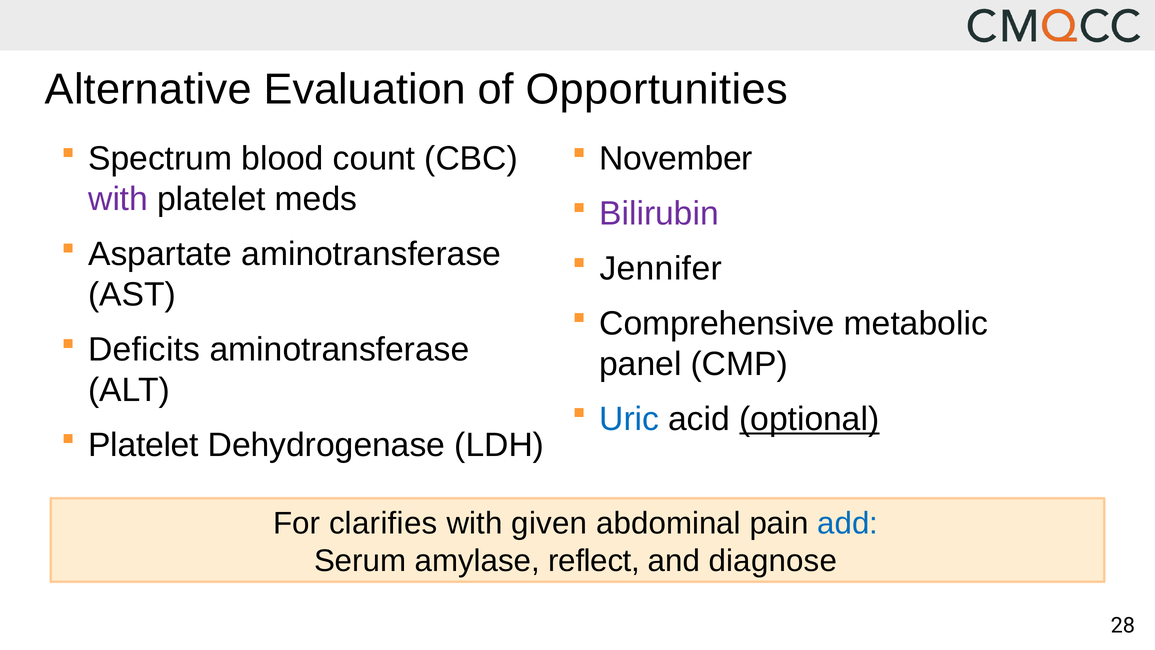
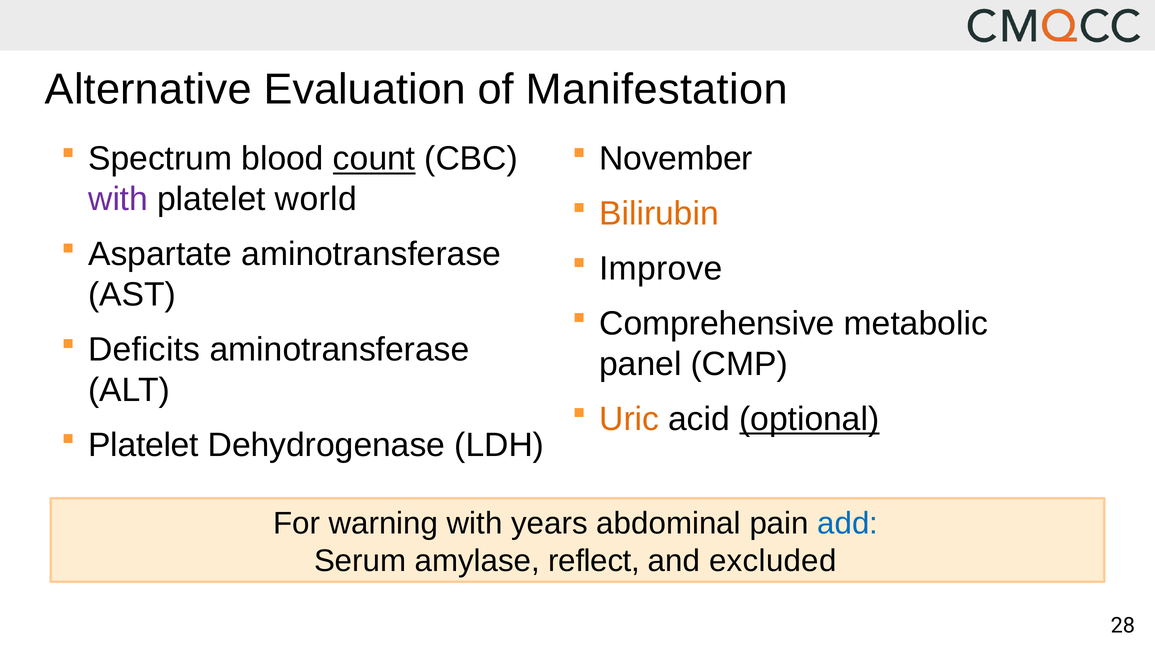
Opportunities: Opportunities -> Manifestation
count underline: none -> present
meds: meds -> world
Bilirubin colour: purple -> orange
Jennifer: Jennifer -> Improve
Uric colour: blue -> orange
clarifies: clarifies -> warning
given: given -> years
diagnose: diagnose -> excluded
